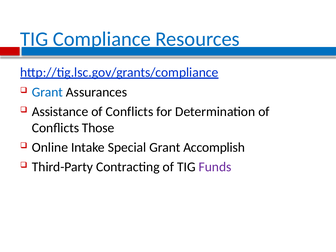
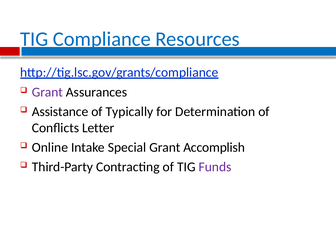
Grant at (47, 92) colour: blue -> purple
Conflicts at (129, 112): Conflicts -> Typically
Those: Those -> Letter
